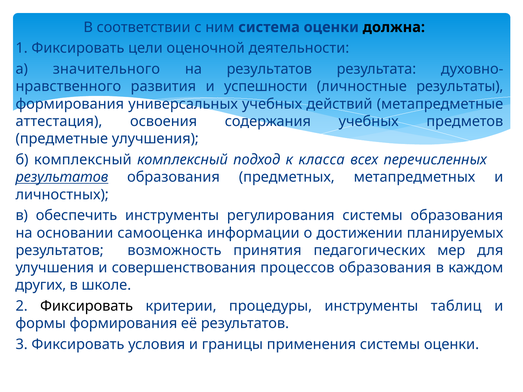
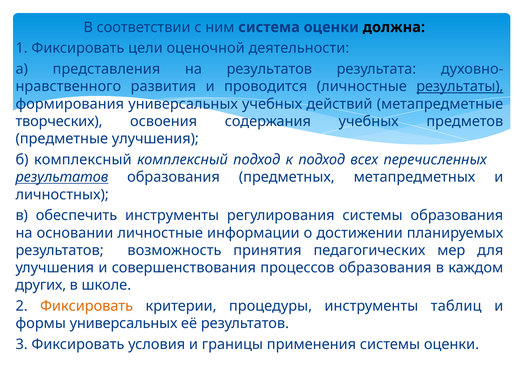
значительного: значительного -> представления
успешности: успешности -> проводится
результаты underline: none -> present
аттестация: аттестация -> творческих
к класса: класса -> подход
основании самооценка: самооценка -> личностные
Фиксировать at (87, 306) colour: black -> orange
формы формирования: формирования -> универсальных
